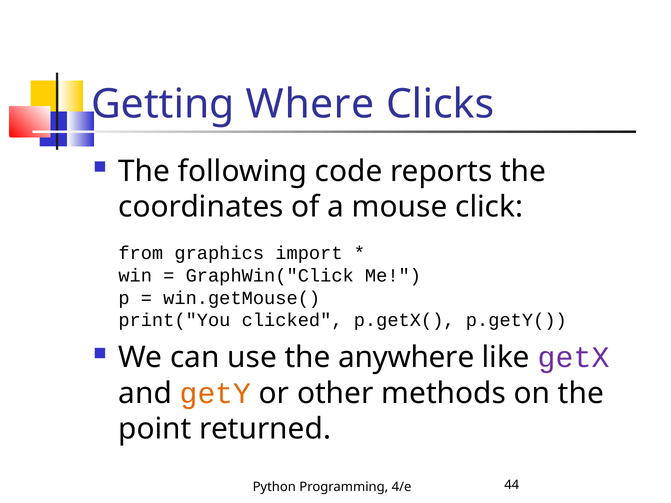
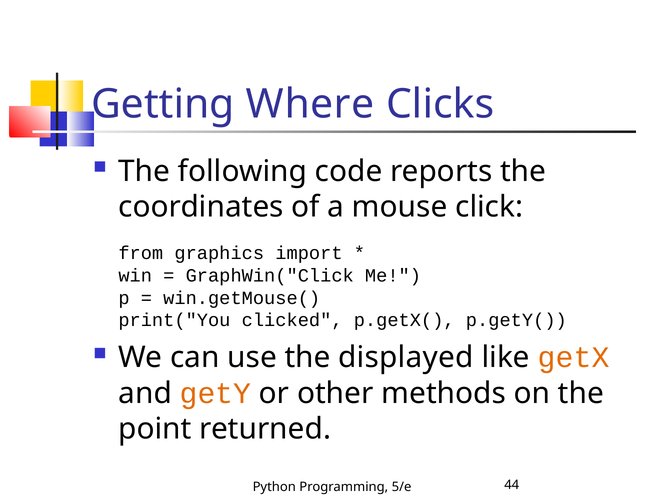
anywhere: anywhere -> displayed
getX colour: purple -> orange
4/e: 4/e -> 5/e
